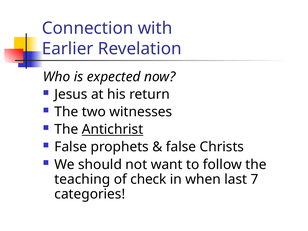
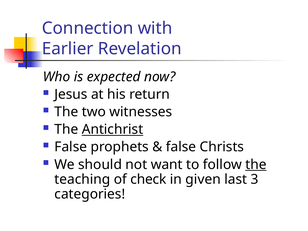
the at (256, 164) underline: none -> present
when: when -> given
7: 7 -> 3
